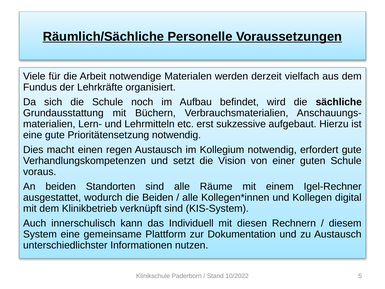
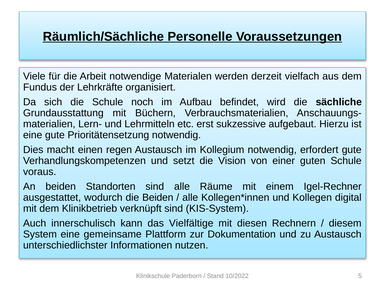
Individuell: Individuell -> Vielfältige
